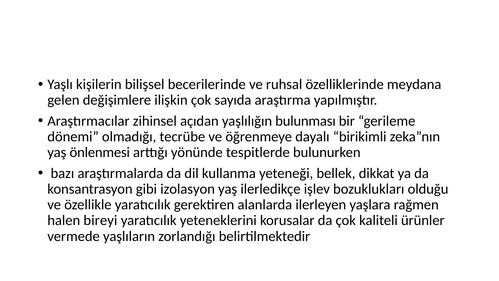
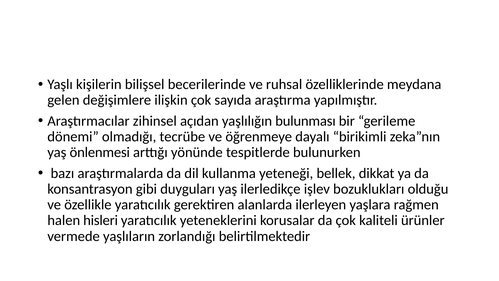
izolasyon: izolasyon -> duyguları
bireyi: bireyi -> hisleri
